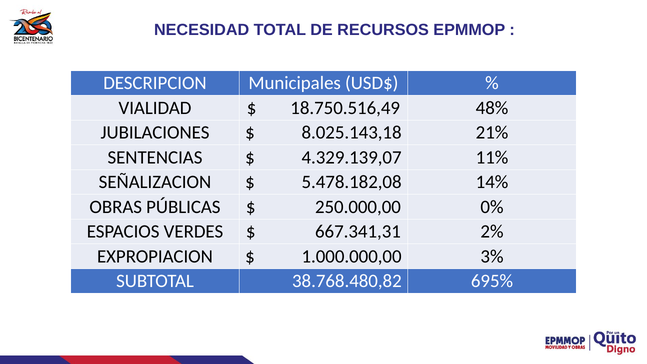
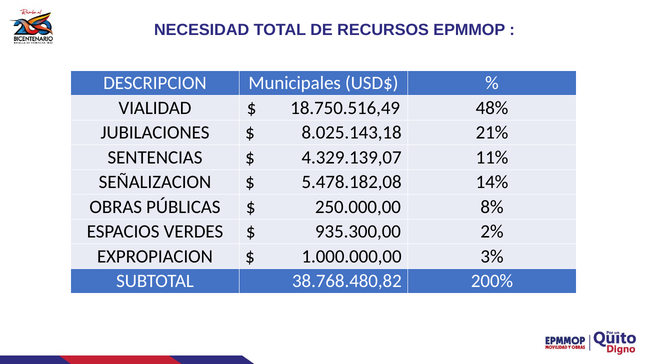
0%: 0% -> 8%
667.341,31: 667.341,31 -> 935.300,00
695%: 695% -> 200%
